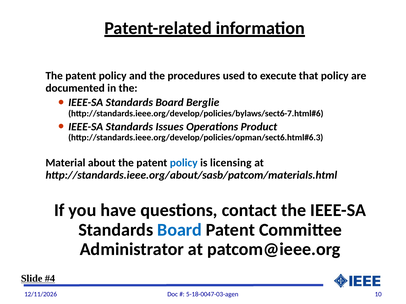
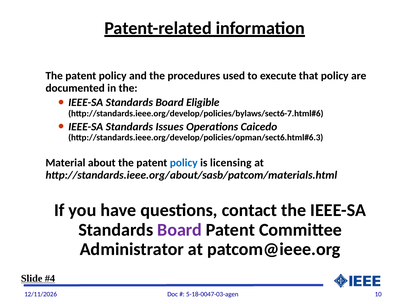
Berglie: Berglie -> Eligible
Product: Product -> Caicedo
Board at (180, 230) colour: blue -> purple
